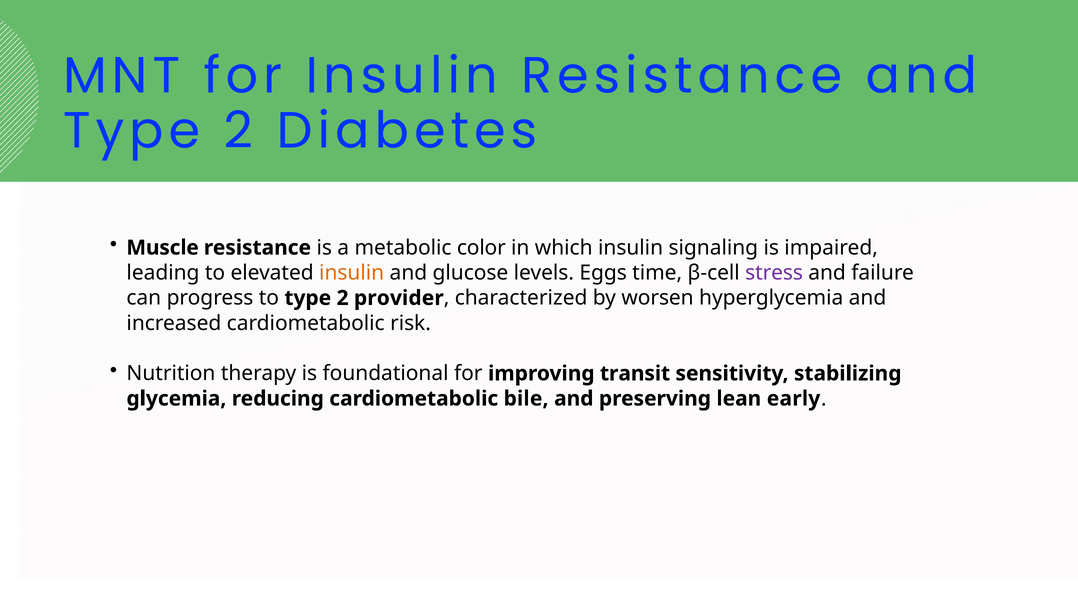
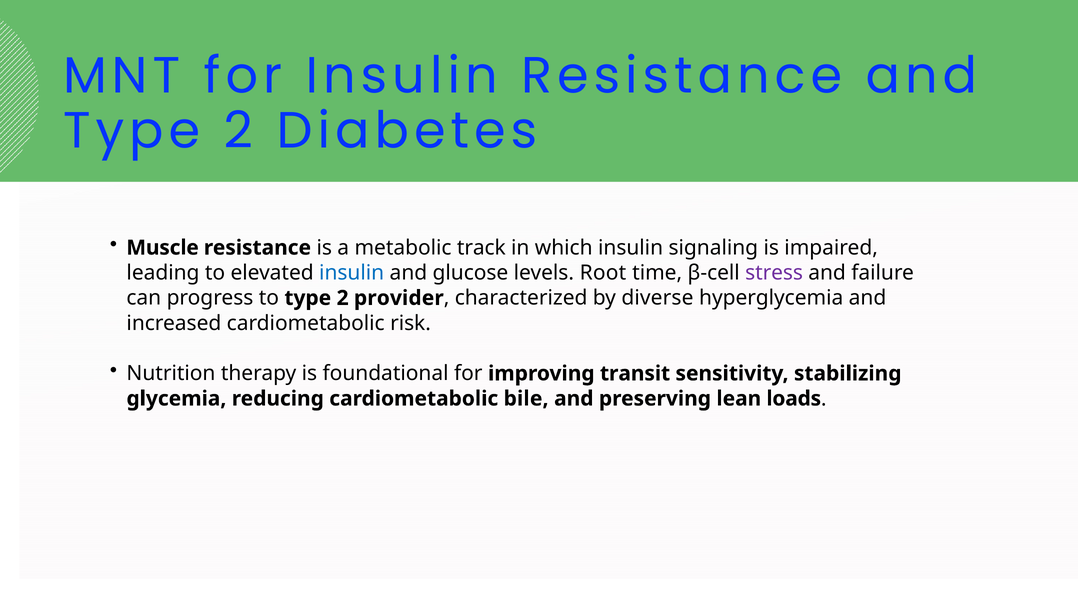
color: color -> track
insulin at (352, 273) colour: orange -> blue
Eggs: Eggs -> Root
worsen: worsen -> diverse
early: early -> loads
